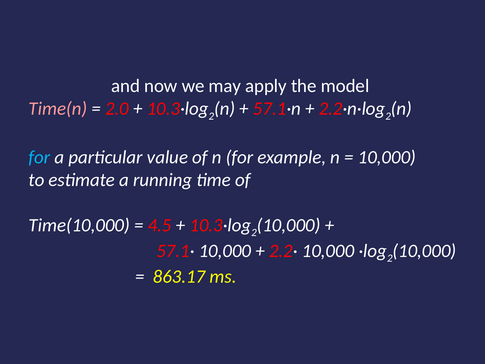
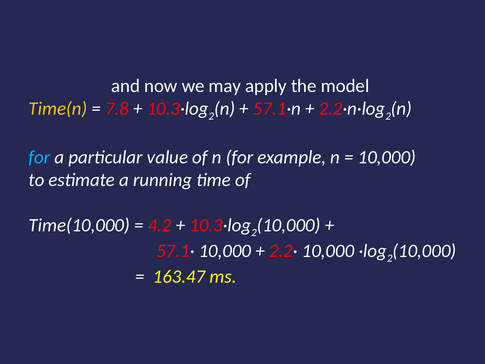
Time(n colour: pink -> yellow
2.0: 2.0 -> 7.8
4.5: 4.5 -> 4.2
863.17: 863.17 -> 163.47
